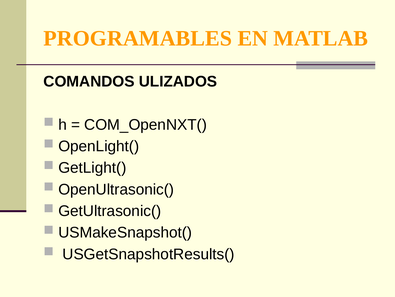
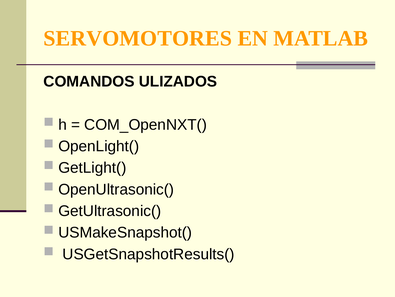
PROGRAMABLES: PROGRAMABLES -> SERVOMOTORES
